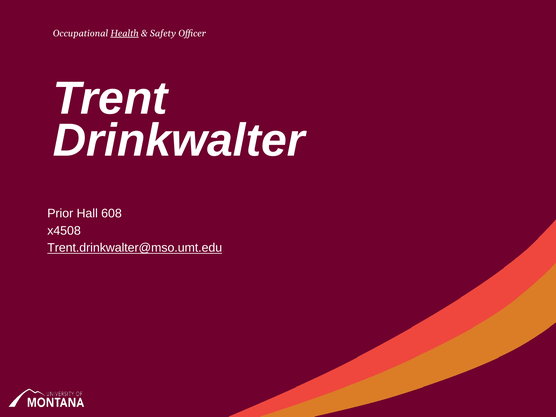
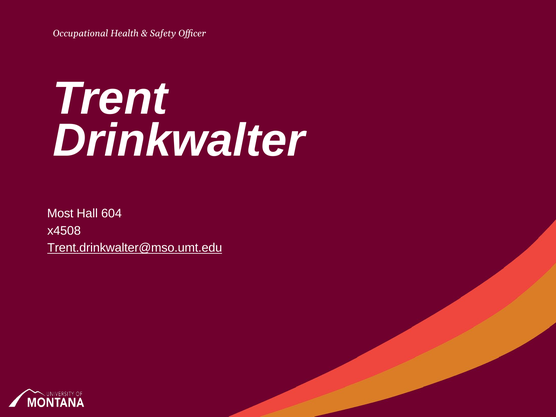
Health underline: present -> none
Prior: Prior -> Most
608: 608 -> 604
